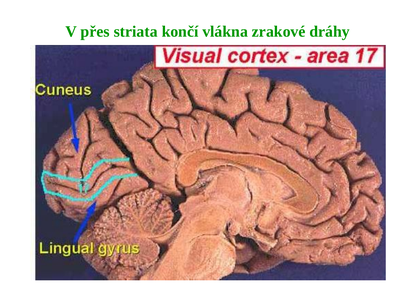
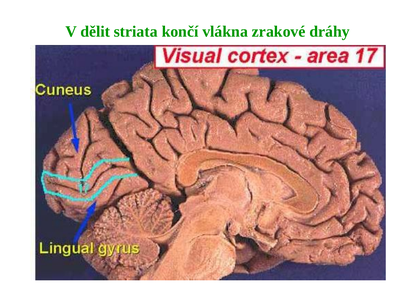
přes: přes -> dělit
